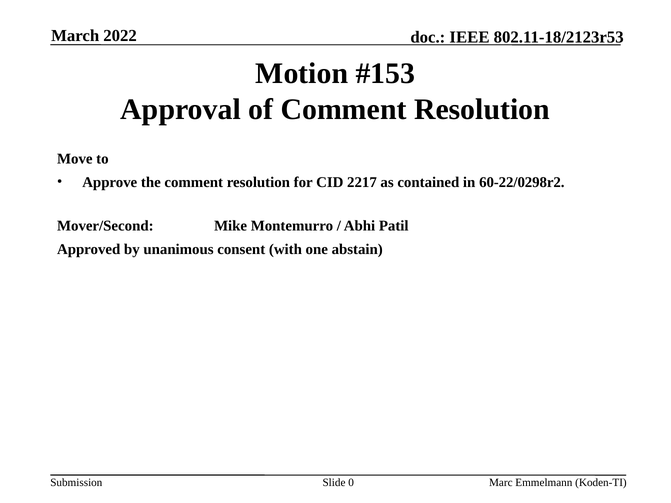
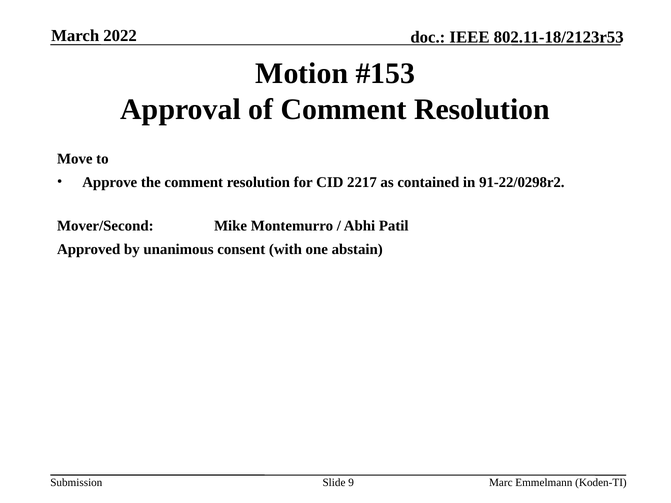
60-22/0298r2: 60-22/0298r2 -> 91-22/0298r2
0: 0 -> 9
